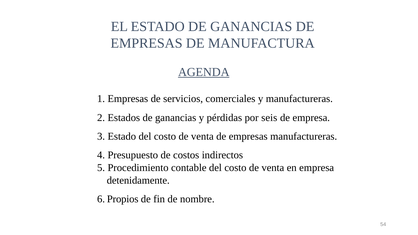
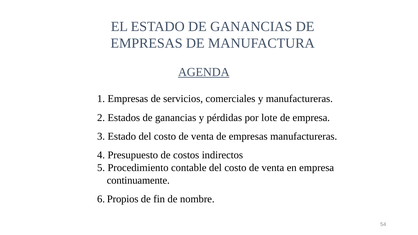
seis: seis -> lote
detenidamente: detenidamente -> continuamente
